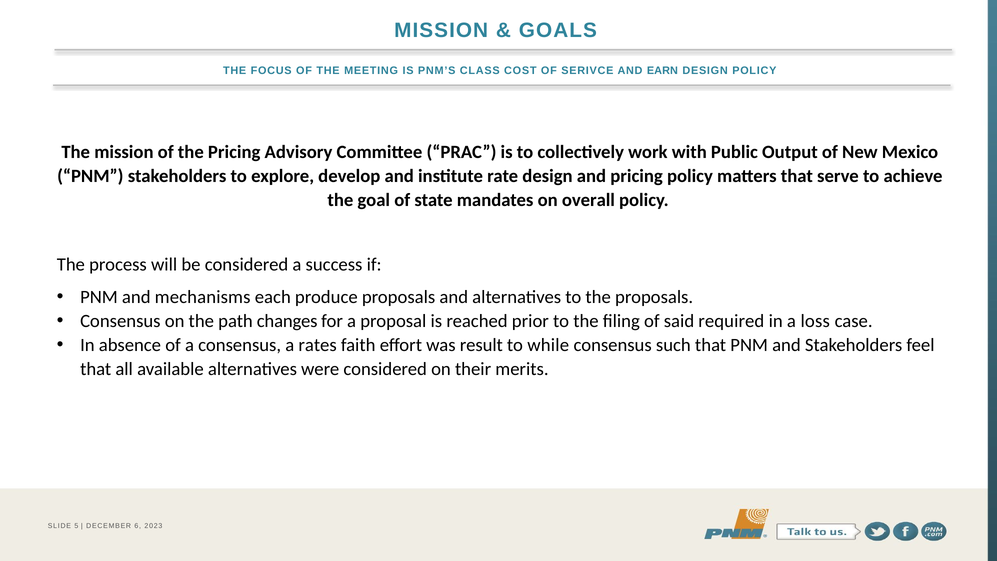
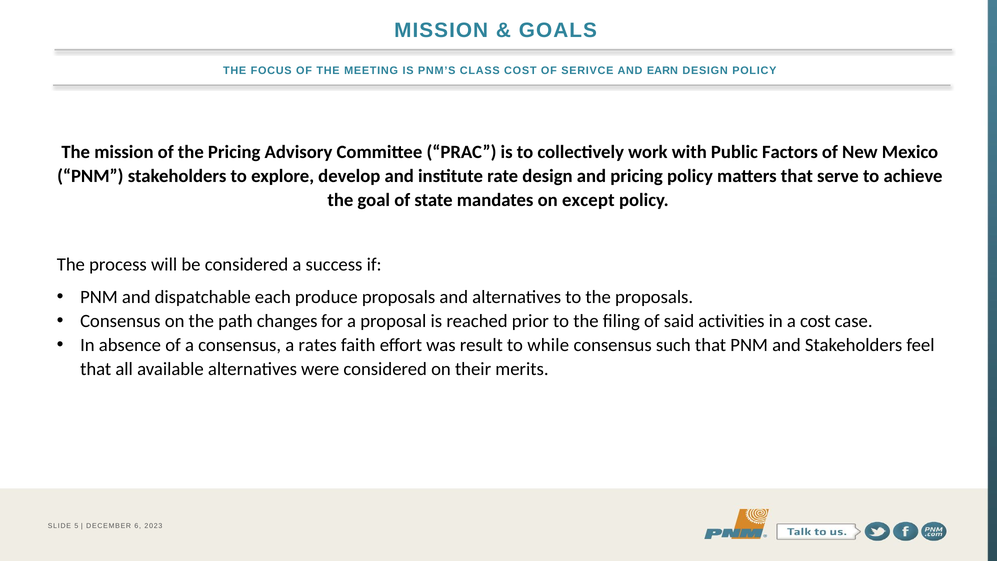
Output: Output -> Factors
overall: overall -> except
mechanisms: mechanisms -> dispatchable
required: required -> activities
a loss: loss -> cost
